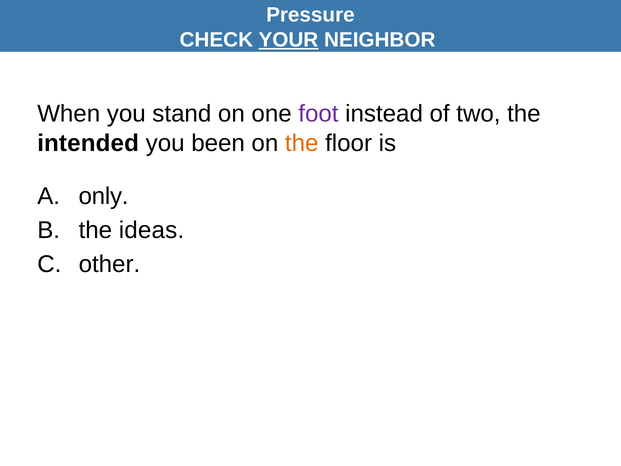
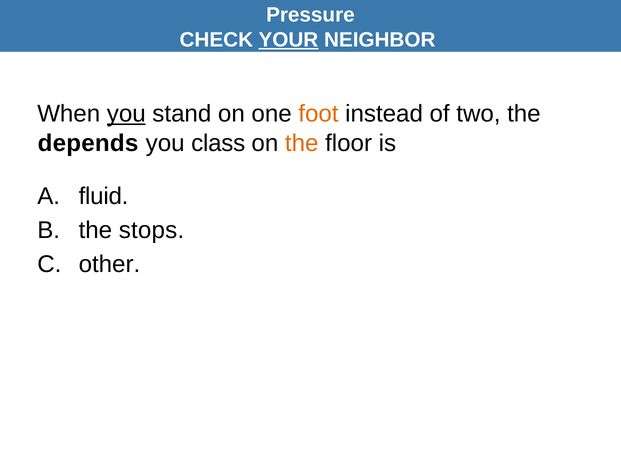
you at (126, 114) underline: none -> present
foot colour: purple -> orange
intended: intended -> depends
been: been -> class
only: only -> fluid
ideas: ideas -> stops
